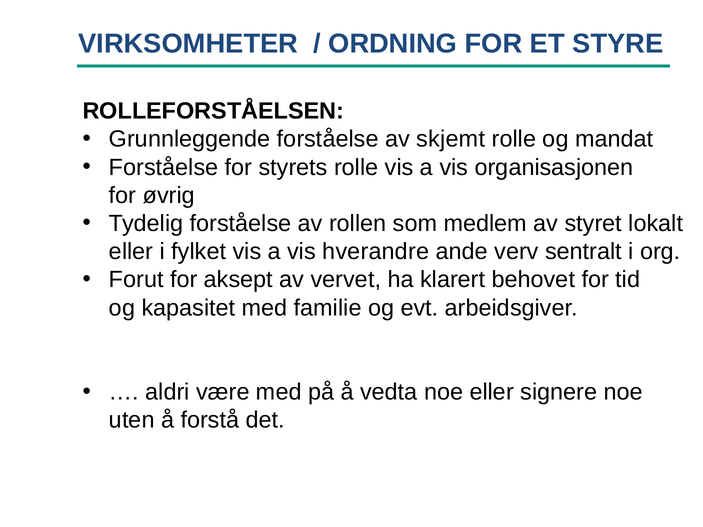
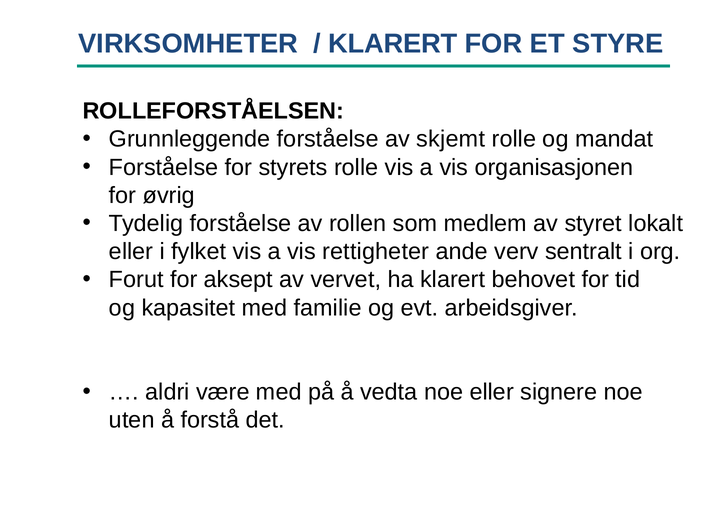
ORDNING at (393, 44): ORDNING -> KLARERT
hverandre: hverandre -> rettigheter
